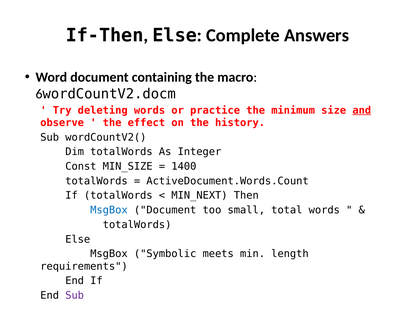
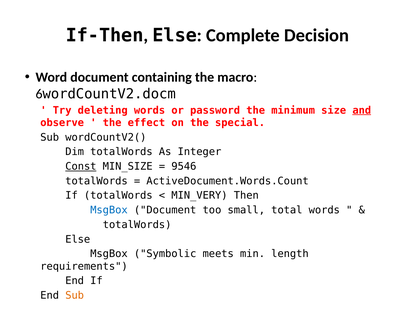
Answers: Answers -> Decision
practice: practice -> password
history: history -> special
Const underline: none -> present
1400: 1400 -> 9546
MIN_NEXT: MIN_NEXT -> MIN_VERY
Sub at (75, 295) colour: purple -> orange
